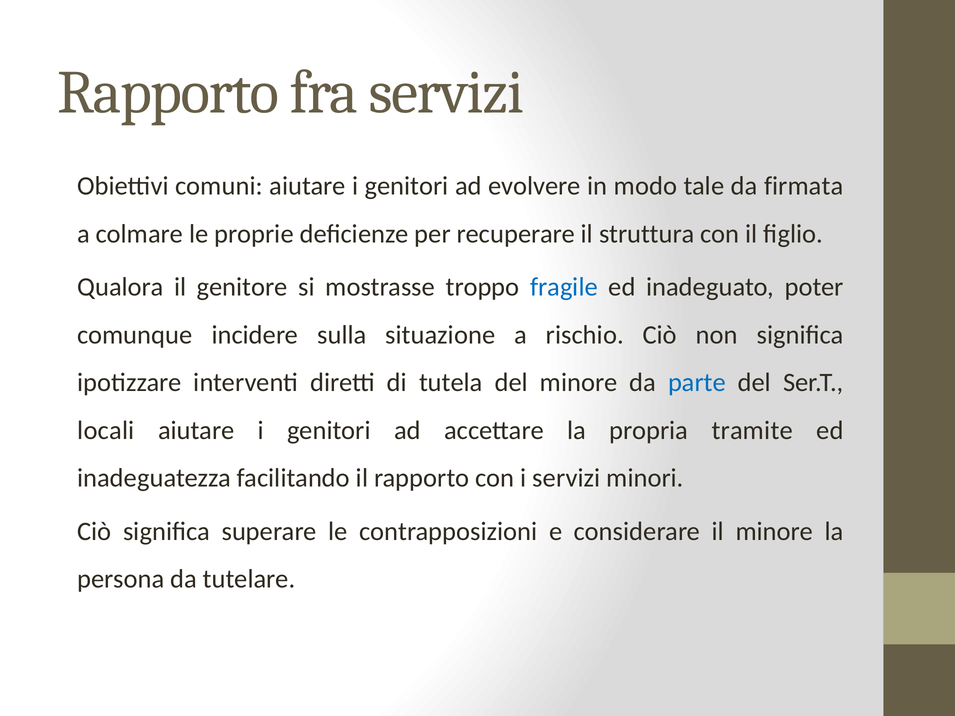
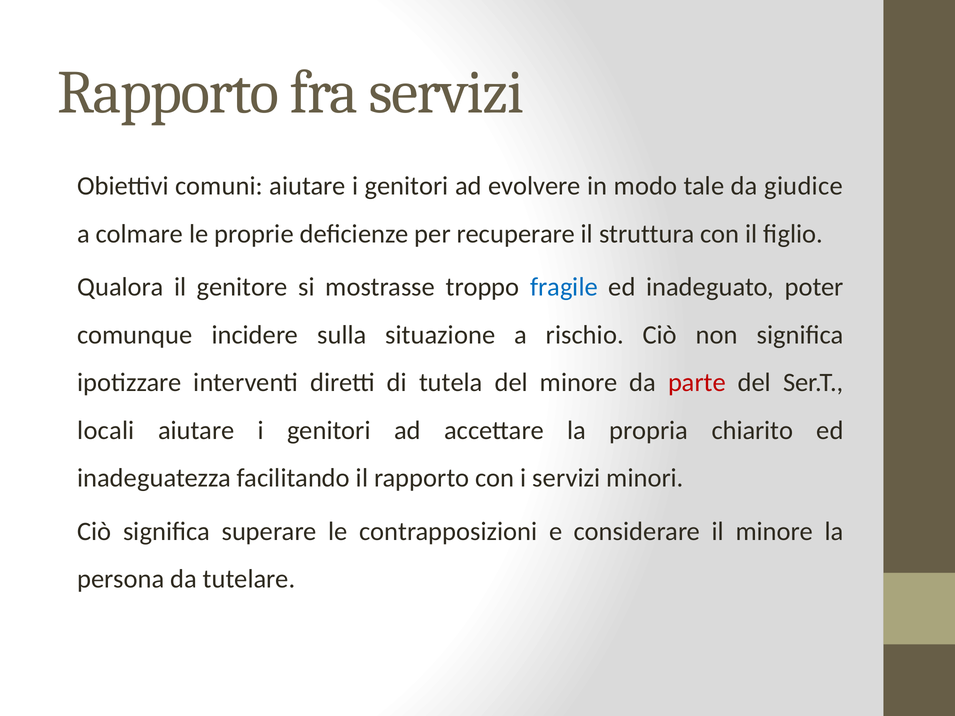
firmata: firmata -> giudice
parte colour: blue -> red
tramite: tramite -> chiarito
